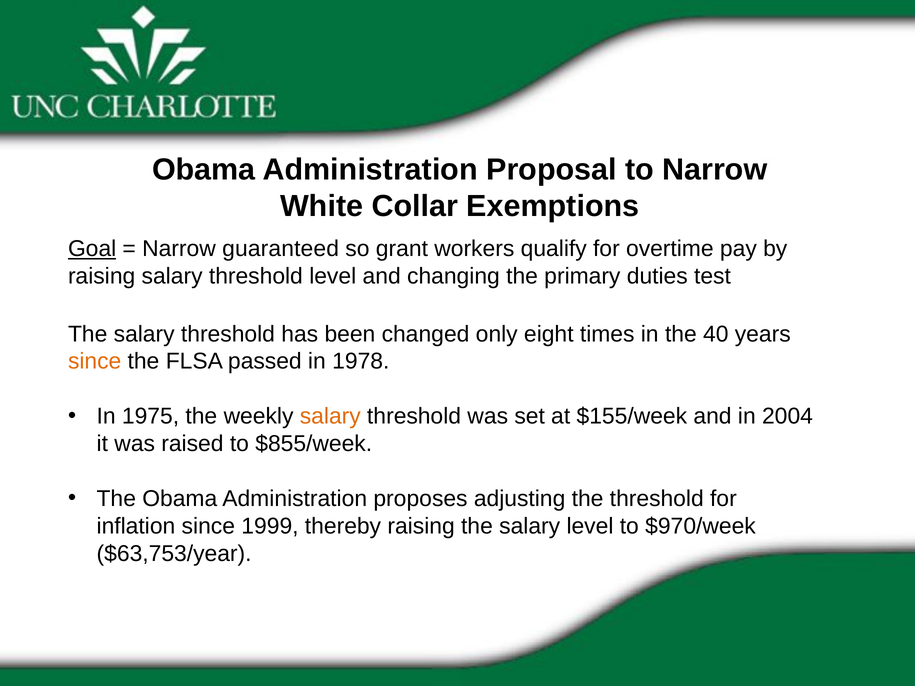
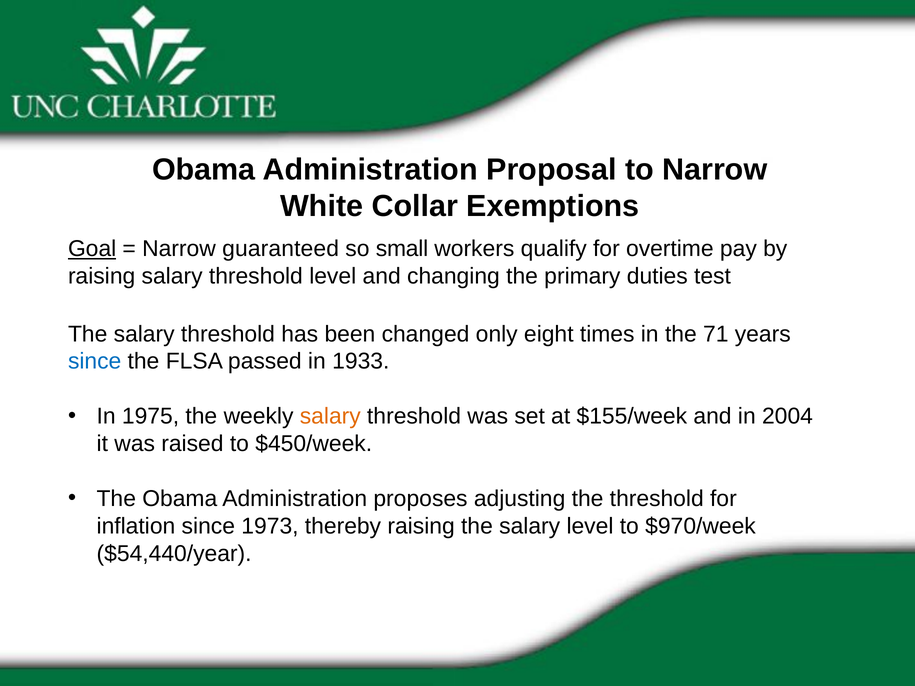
grant: grant -> small
40: 40 -> 71
since at (95, 362) colour: orange -> blue
1978: 1978 -> 1933
$855/week: $855/week -> $450/week
1999: 1999 -> 1973
$63,753/year: $63,753/year -> $54,440/year
